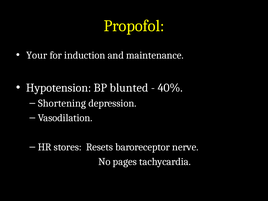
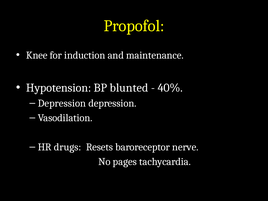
Your: Your -> Knee
Shortening at (62, 103): Shortening -> Depression
stores: stores -> drugs
